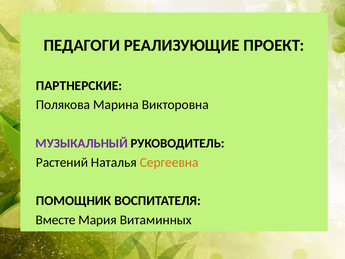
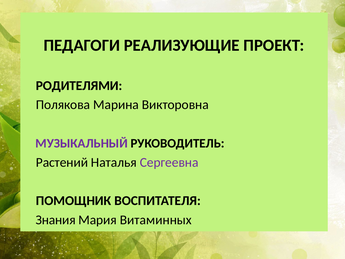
ПАРТНЕРСКИЕ: ПАРТНЕРСКИЕ -> РОДИТЕЛЯМИ
Сергеевна colour: orange -> purple
Вместе: Вместе -> Знания
